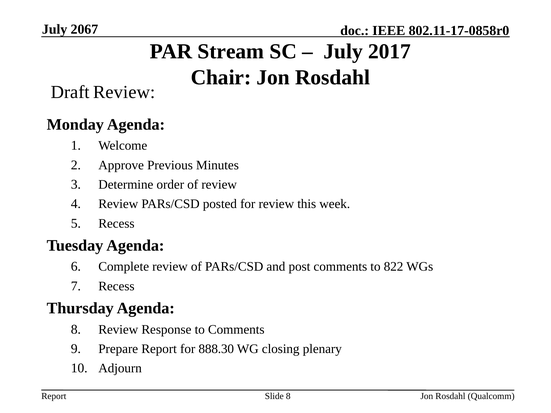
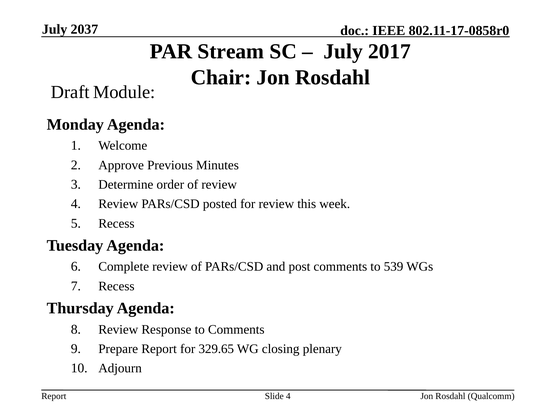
2067: 2067 -> 2037
Draft Review: Review -> Module
822: 822 -> 539
888.30: 888.30 -> 329.65
Slide 8: 8 -> 4
